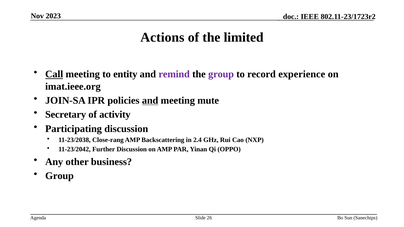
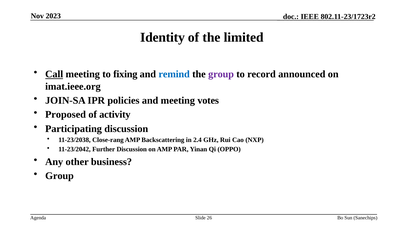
Actions: Actions -> Identity
entity: entity -> fixing
remind colour: purple -> blue
experience: experience -> announced
and at (150, 101) underline: present -> none
mute: mute -> votes
Secretary: Secretary -> Proposed
